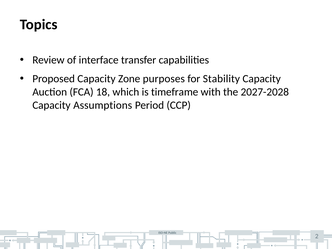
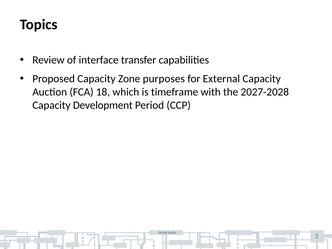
Stability: Stability -> External
Assumptions: Assumptions -> Development
